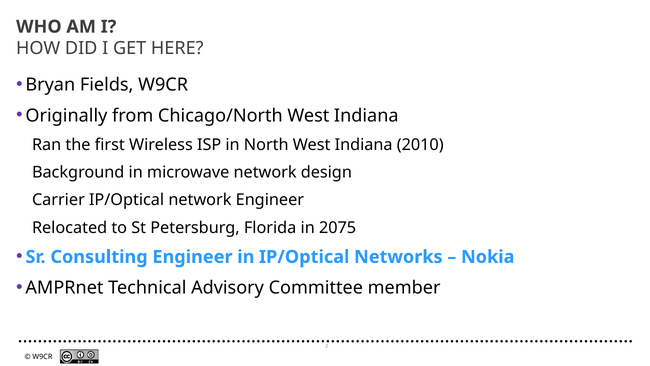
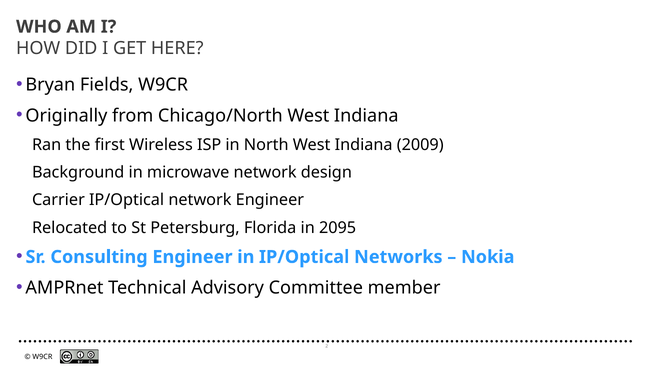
2010: 2010 -> 2009
2075: 2075 -> 2095
